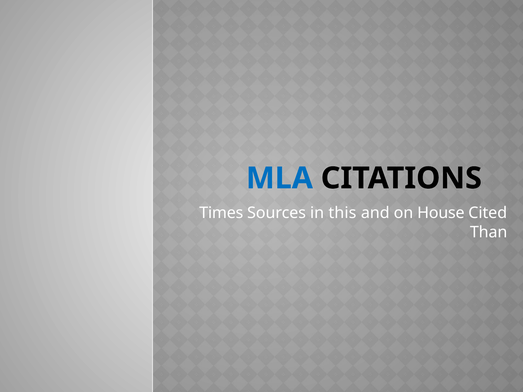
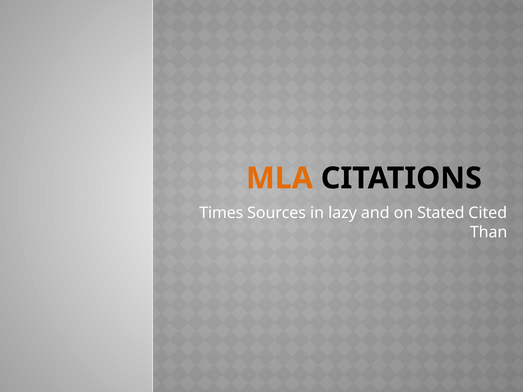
MLA colour: blue -> orange
this: this -> lazy
House: House -> Stated
